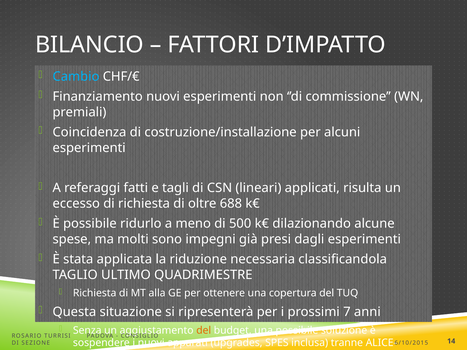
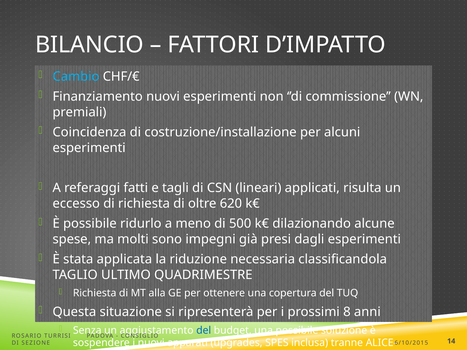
688: 688 -> 620
7: 7 -> 8
del at (204, 331) colour: orange -> blue
